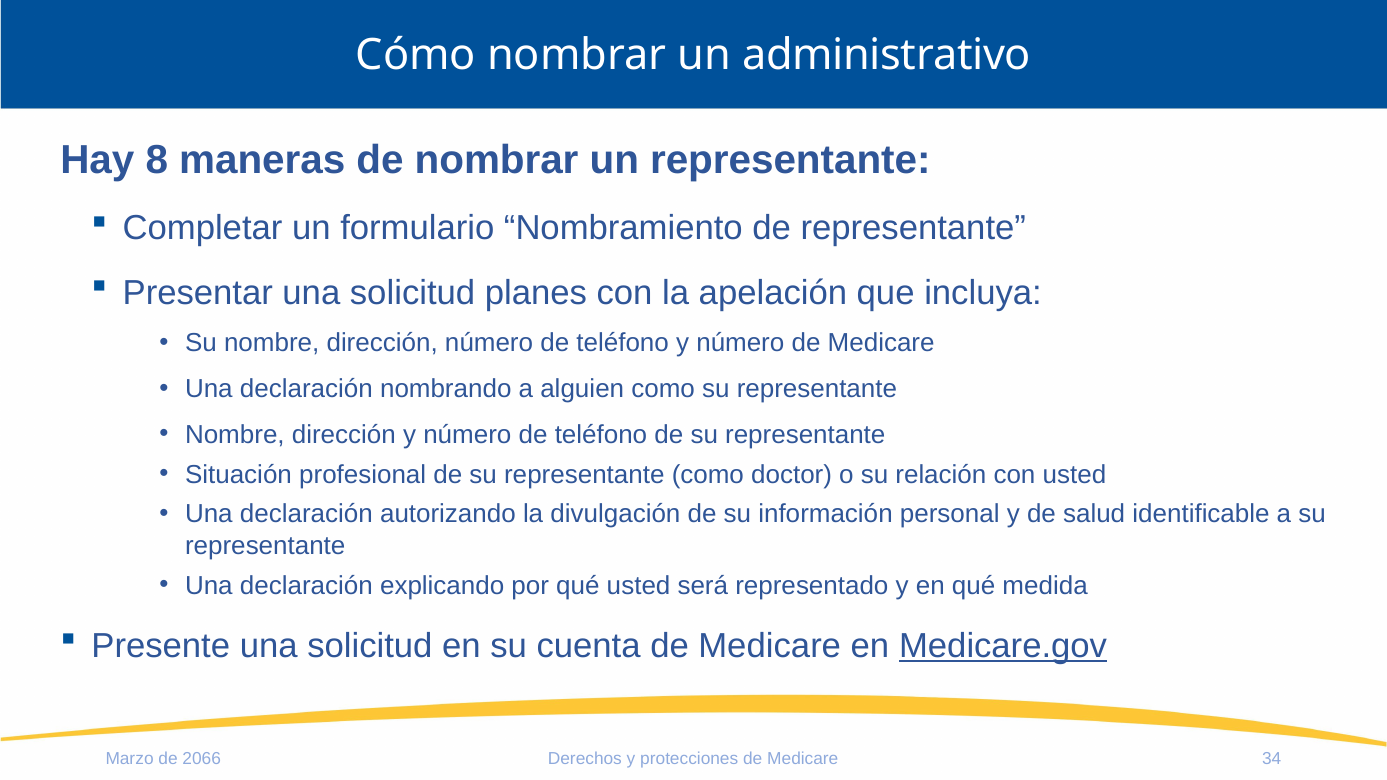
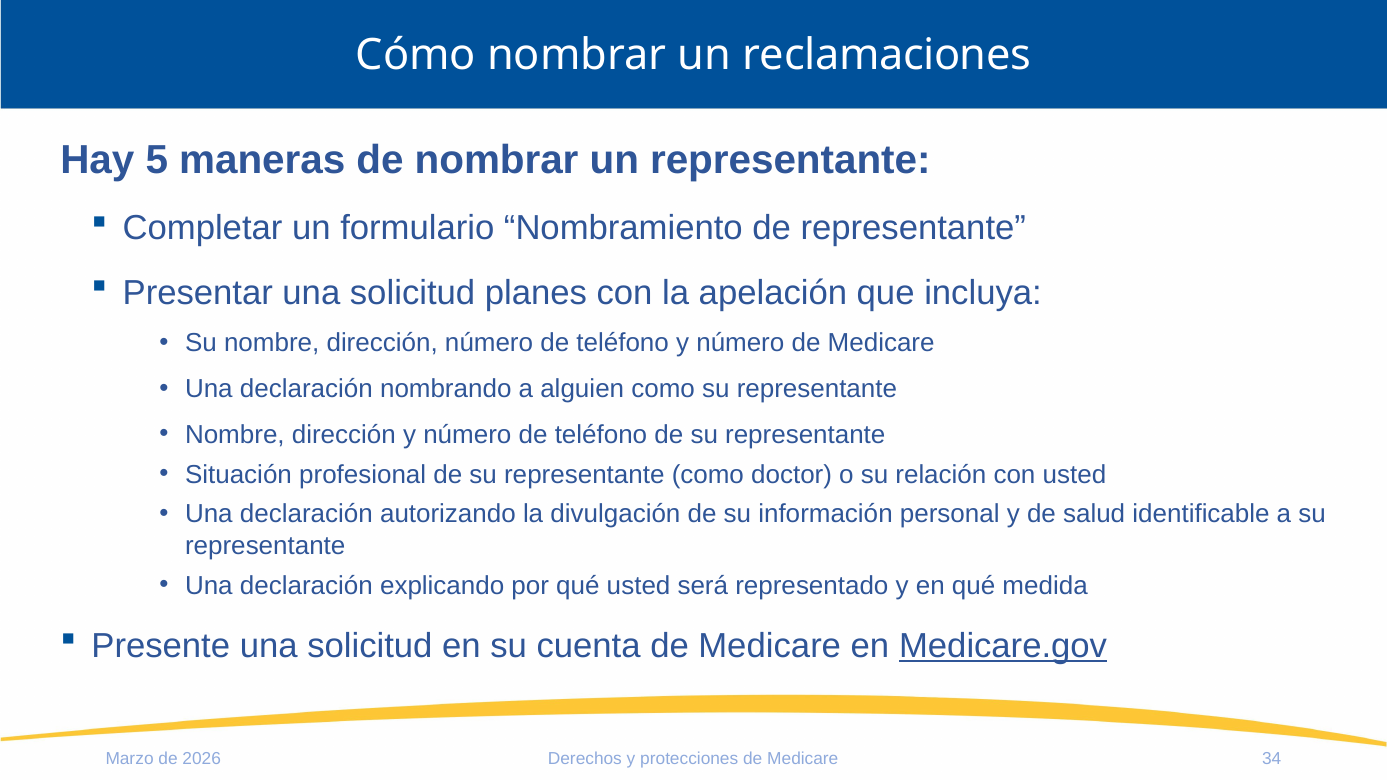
administrativo: administrativo -> reclamaciones
8: 8 -> 5
2066: 2066 -> 2026
